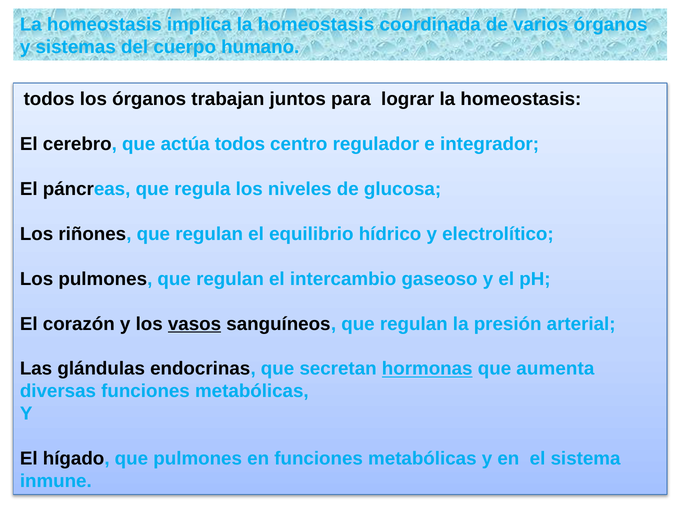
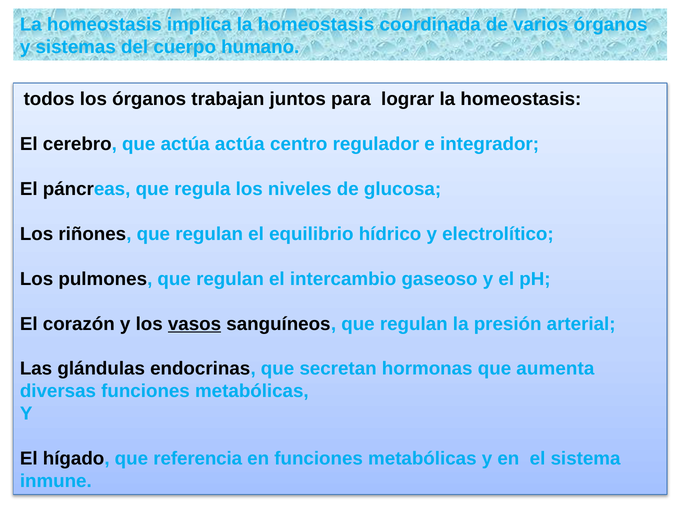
actúa todos: todos -> actúa
hormonas underline: present -> none
que pulmones: pulmones -> referencia
